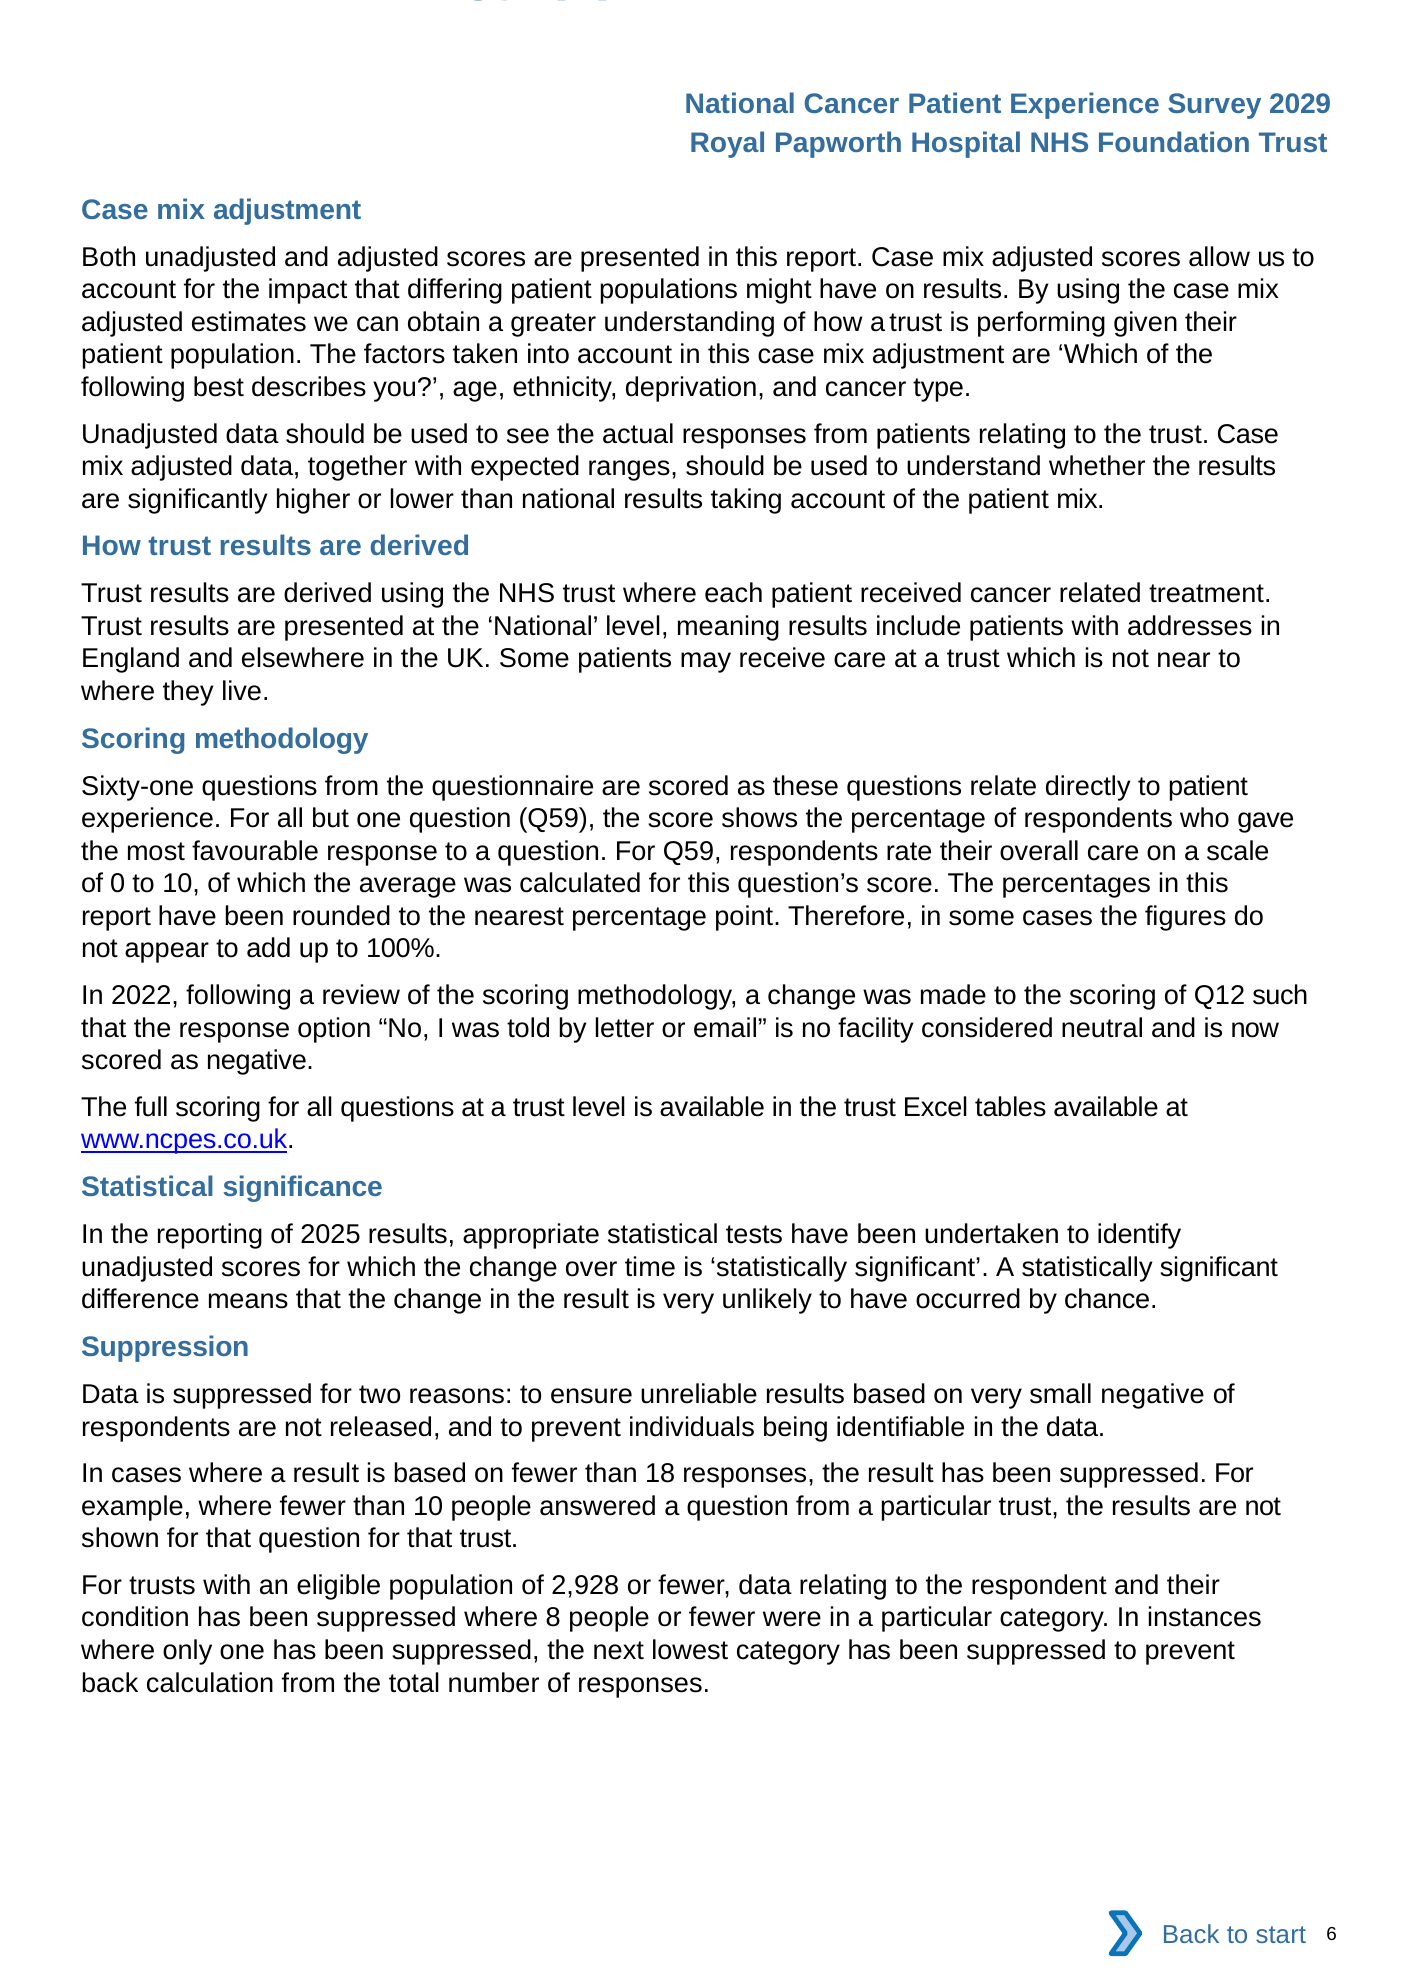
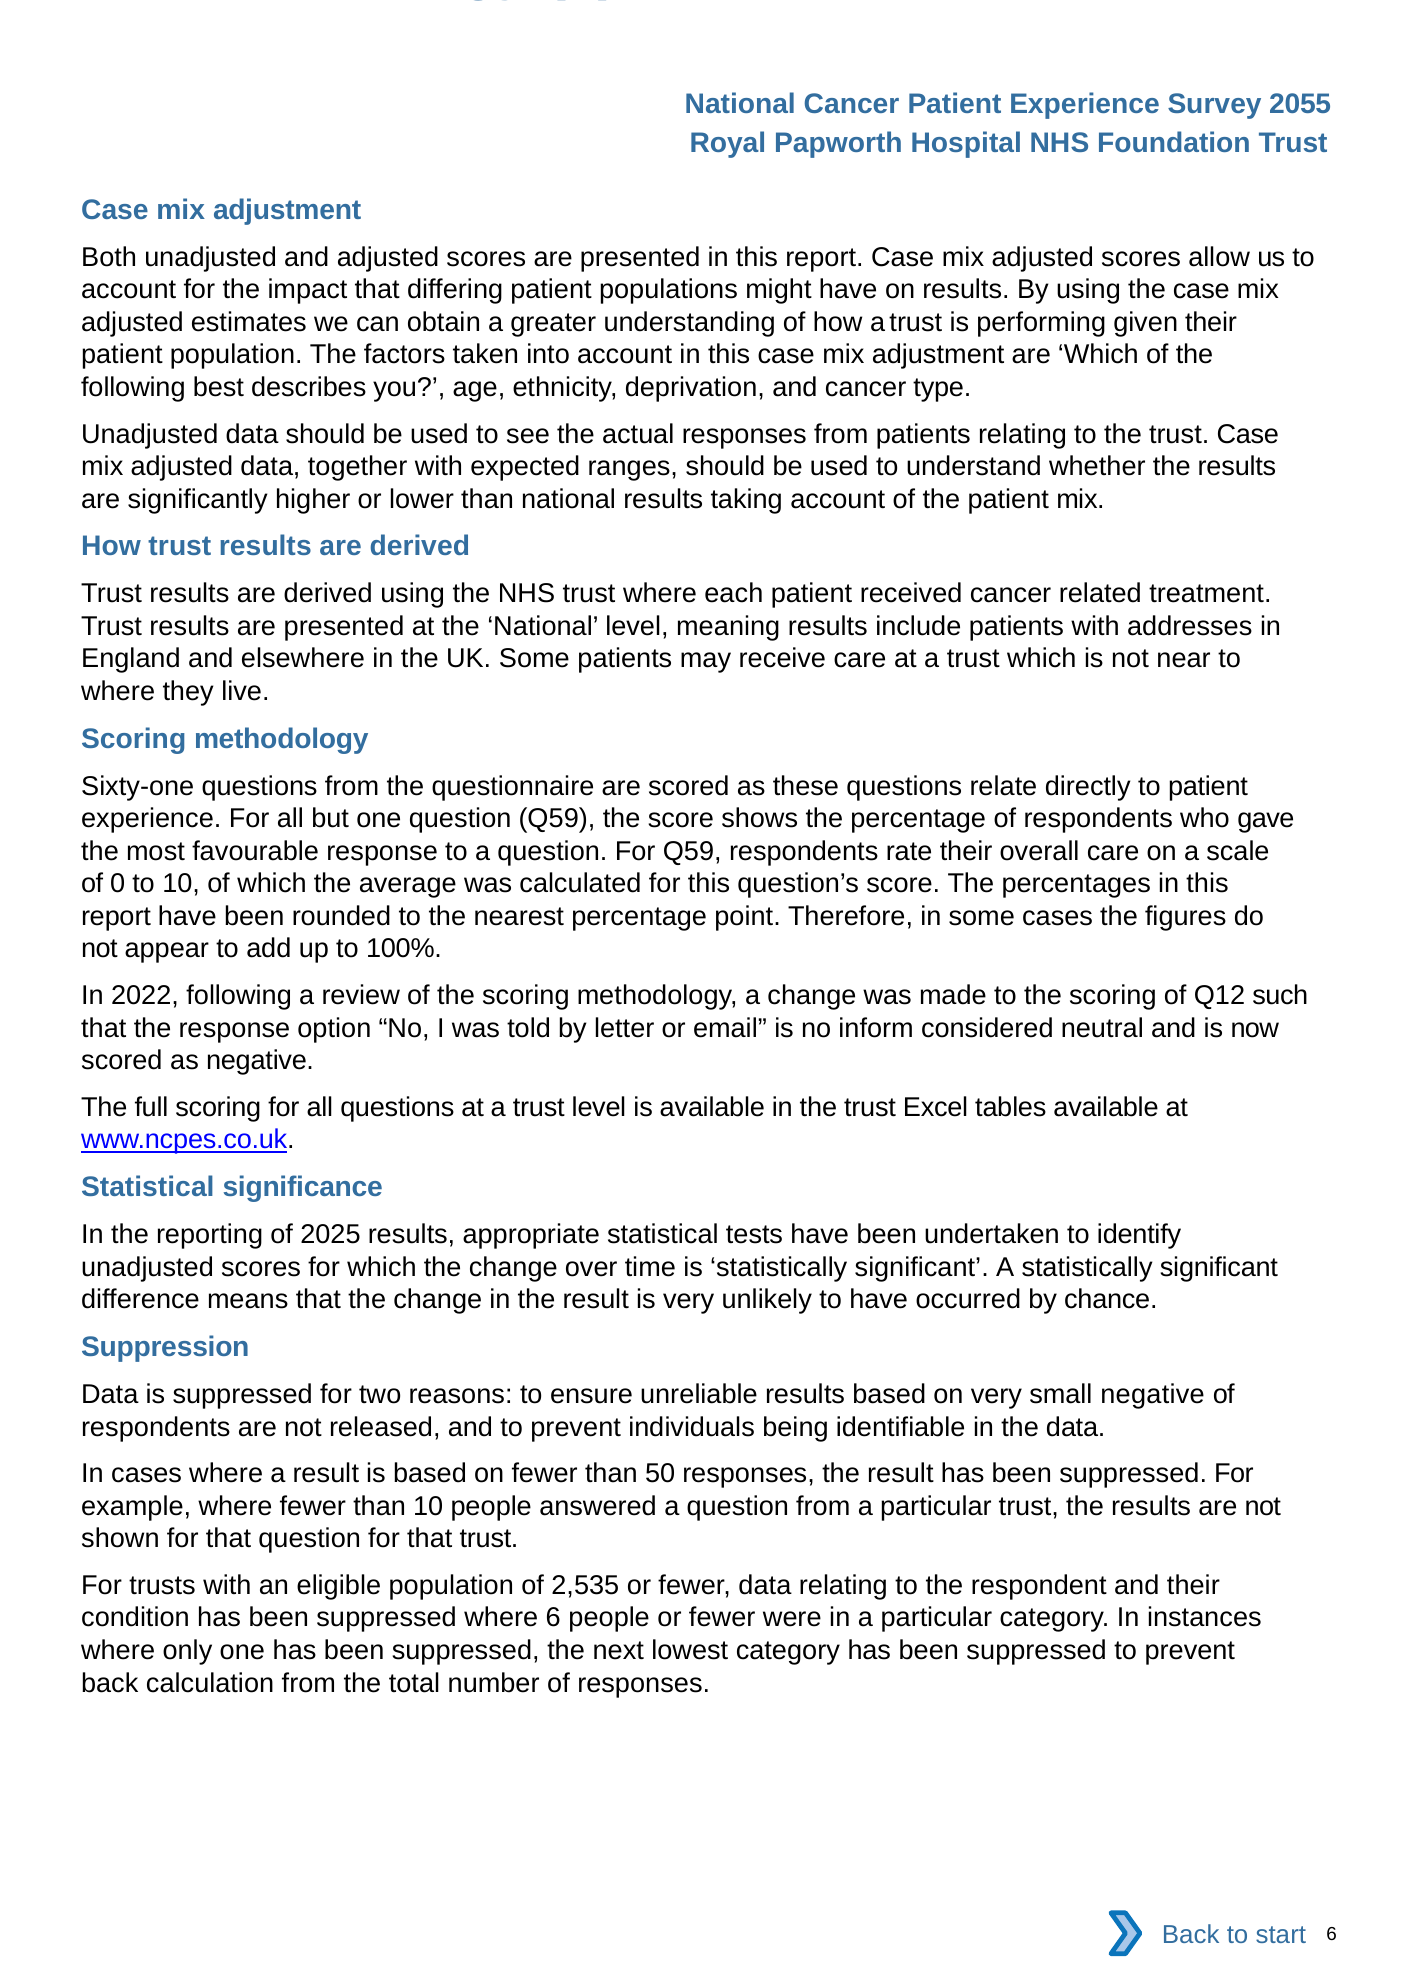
2029: 2029 -> 2055
facility: facility -> inform
18: 18 -> 50
2,928: 2,928 -> 2,535
where 8: 8 -> 6
